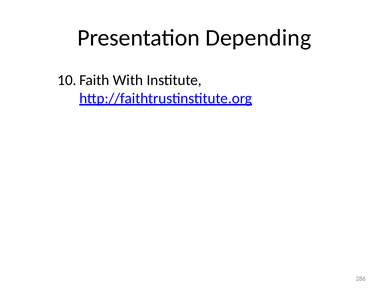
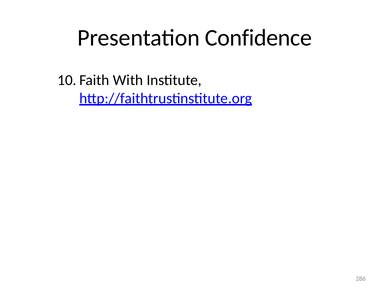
Depending: Depending -> Confidence
